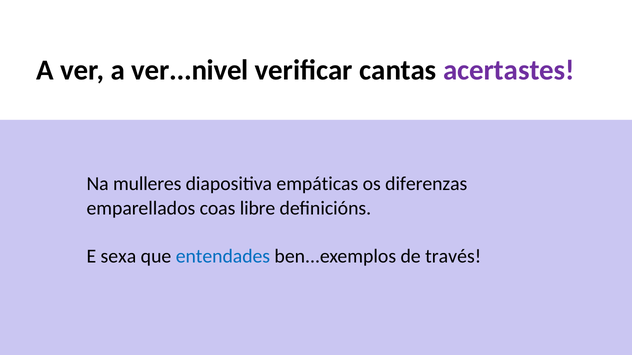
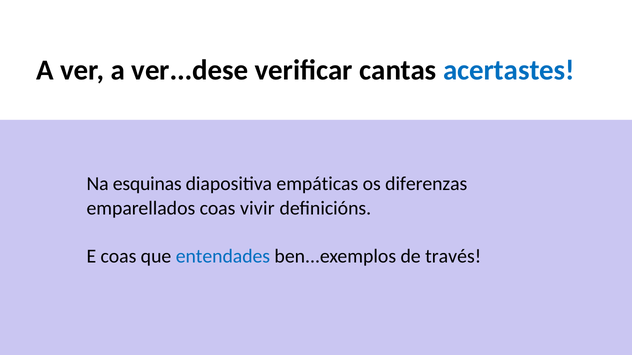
ver...nivel: ver...nivel -> ver...dese
acertastes colour: purple -> blue
mulleres: mulleres -> esquinas
libre: libre -> vivir
E sexa: sexa -> coas
